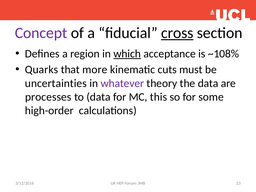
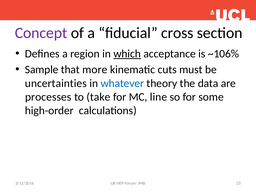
cross underline: present -> none
~108%: ~108% -> ~106%
Quarks: Quarks -> Sample
whatever colour: purple -> blue
to data: data -> take
this: this -> line
